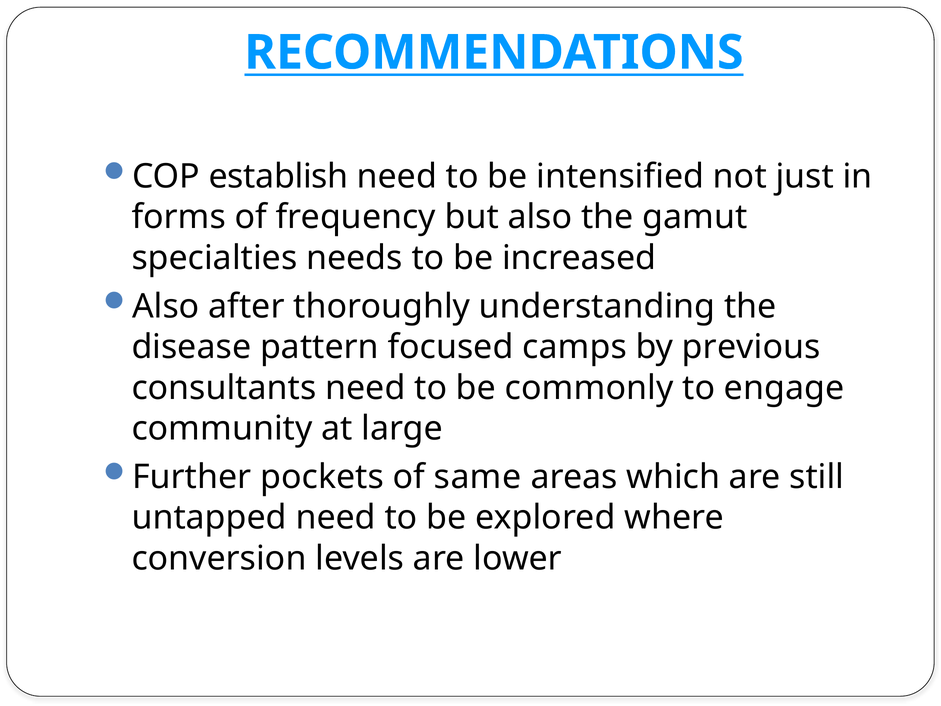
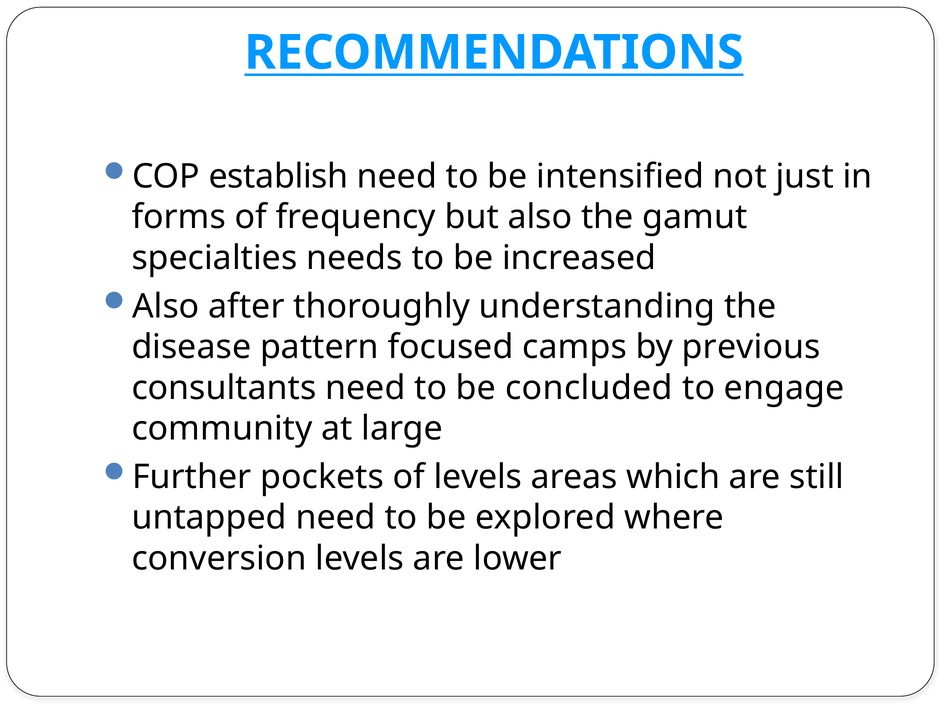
commonly: commonly -> concluded
of same: same -> levels
